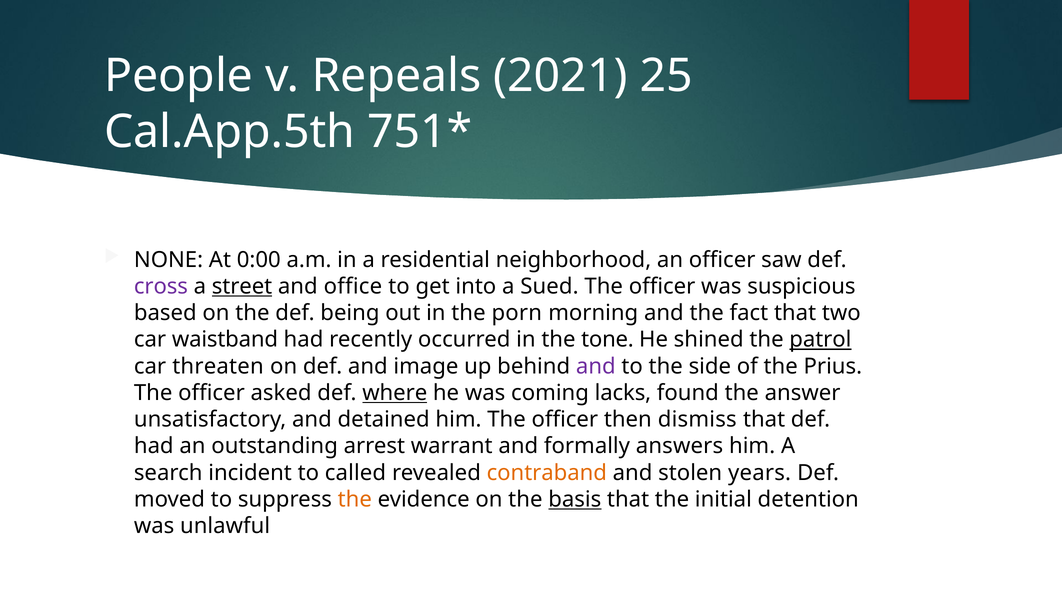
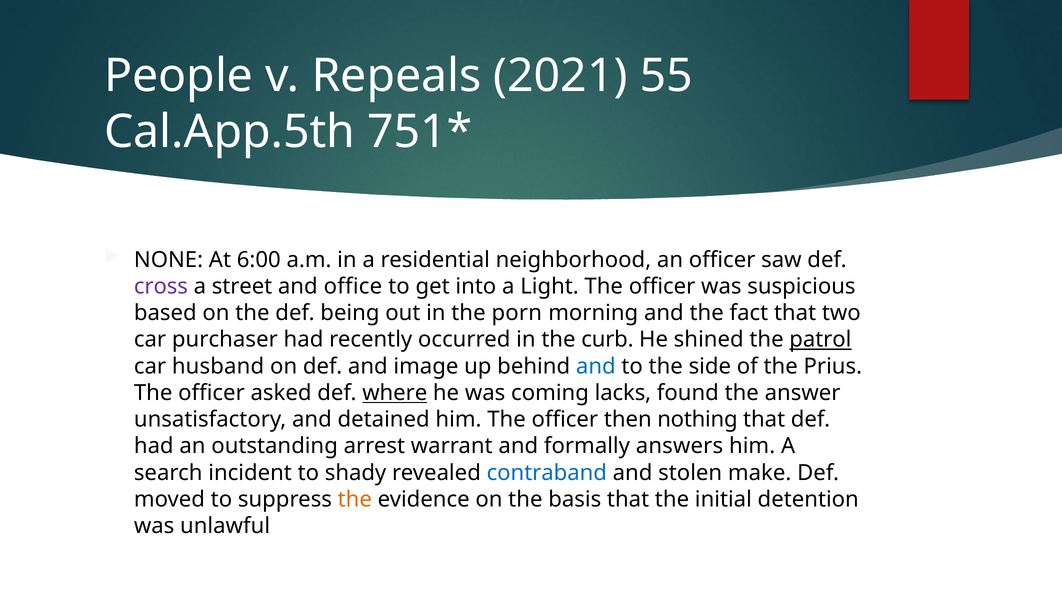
25: 25 -> 55
0:00: 0:00 -> 6:00
street underline: present -> none
Sued: Sued -> Light
waistband: waistband -> purchaser
tone: tone -> curb
threaten: threaten -> husband
and at (596, 366) colour: purple -> blue
dismiss: dismiss -> nothing
called: called -> shady
contraband colour: orange -> blue
years: years -> make
basis underline: present -> none
